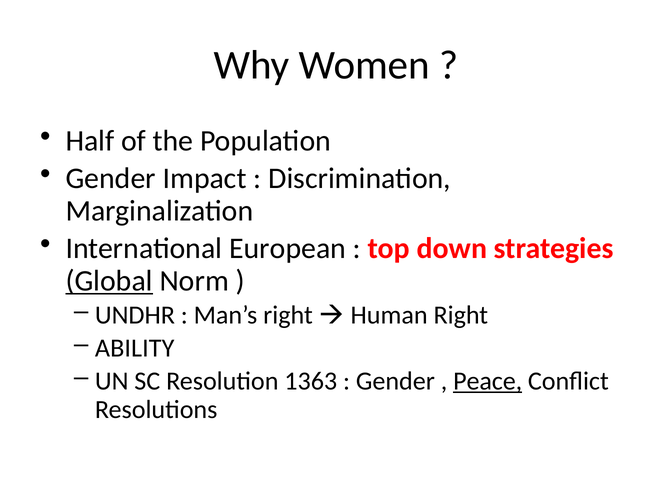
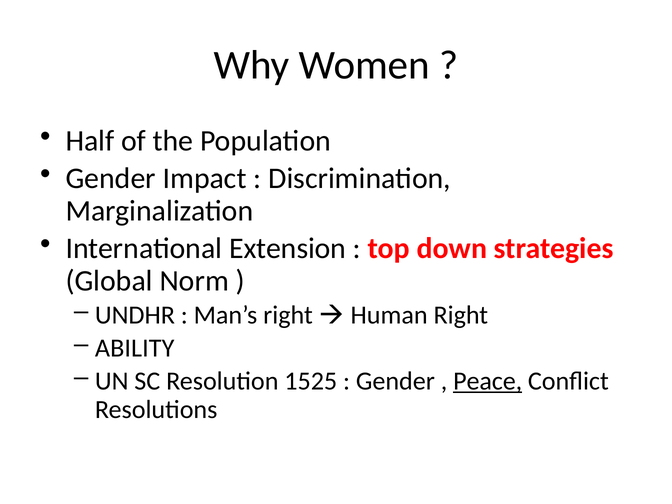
European: European -> Extension
Global underline: present -> none
1363: 1363 -> 1525
